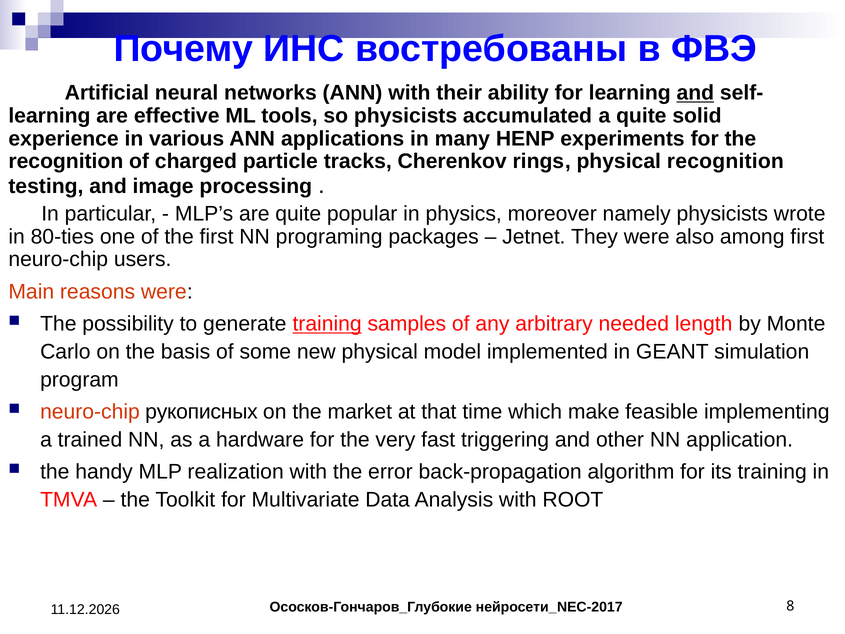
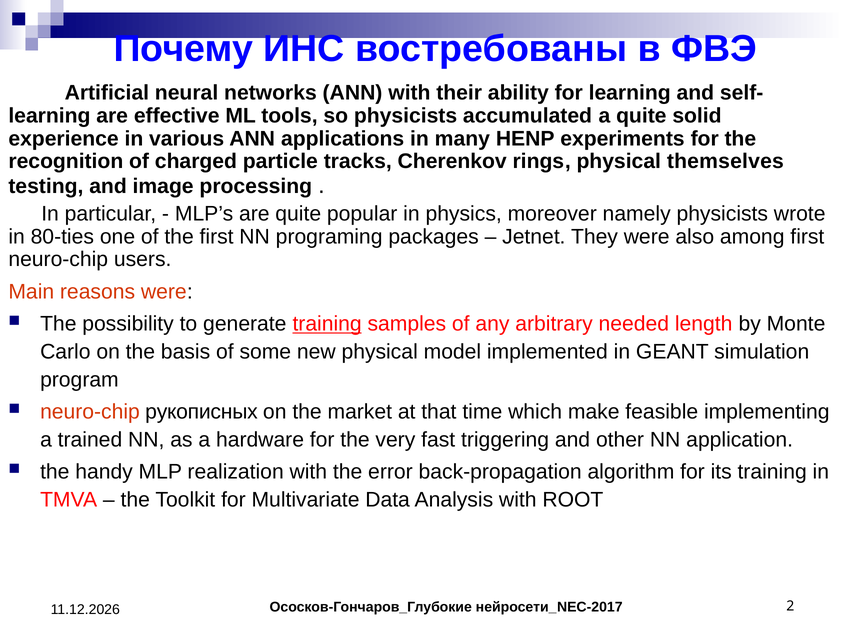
and at (695, 93) underline: present -> none
physical recognition: recognition -> themselves
8: 8 -> 2
